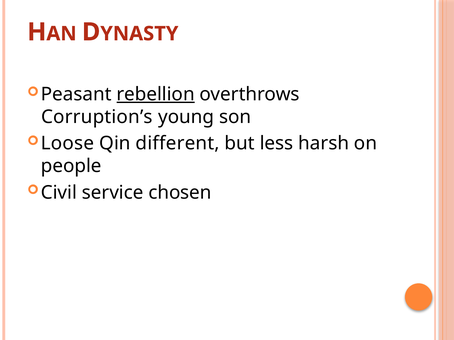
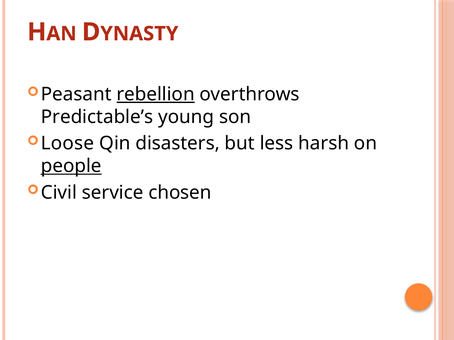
Corruption’s: Corruption’s -> Predictable’s
different: different -> disasters
people underline: none -> present
